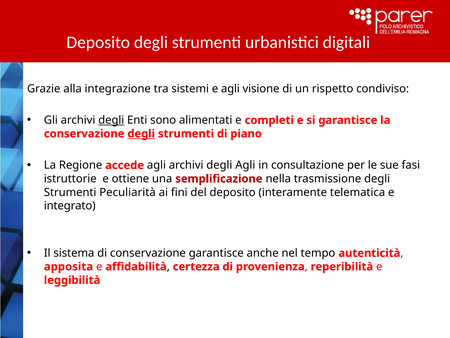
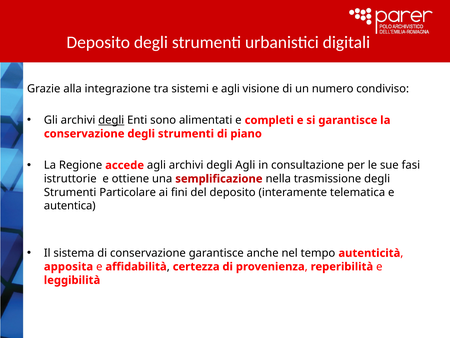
rispetto: rispetto -> numero
degli at (141, 134) underline: present -> none
Peculiarità: Peculiarità -> Particolare
integrato: integrato -> autentica
